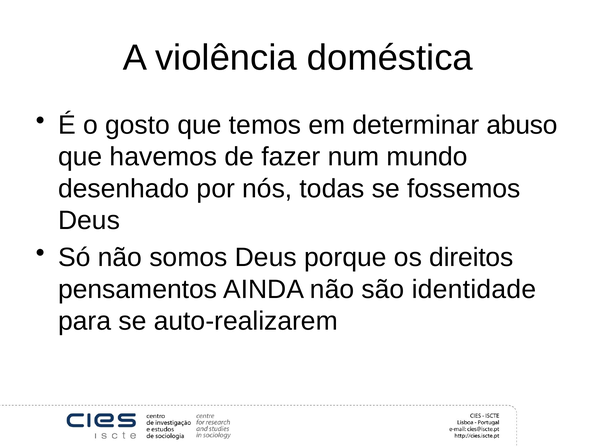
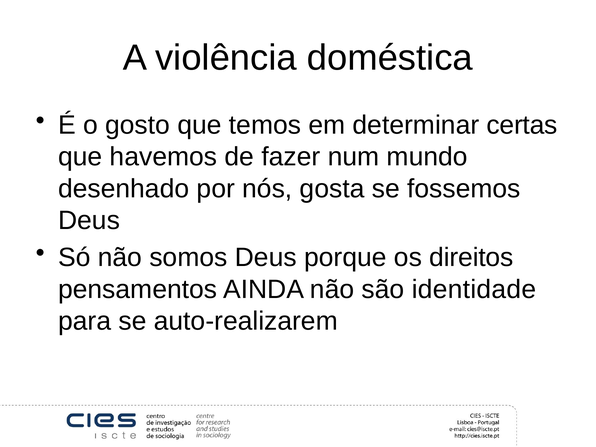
abuso: abuso -> certas
todas: todas -> gosta
